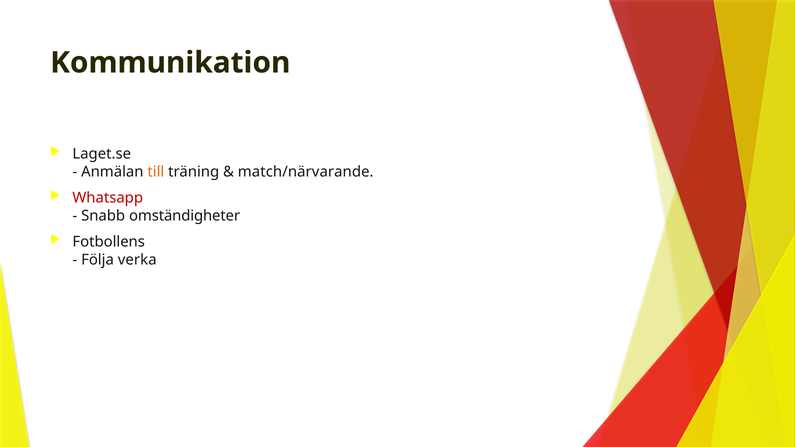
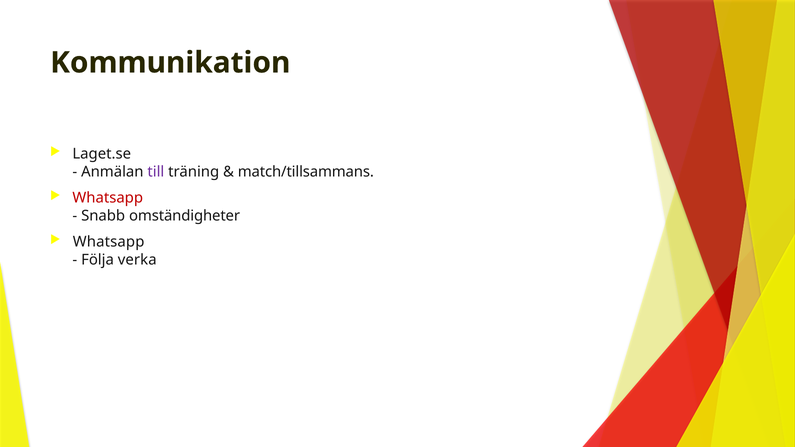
till colour: orange -> purple
match/närvarande: match/närvarande -> match/tillsammans
Fotbollens at (109, 242): Fotbollens -> Whatsapp
